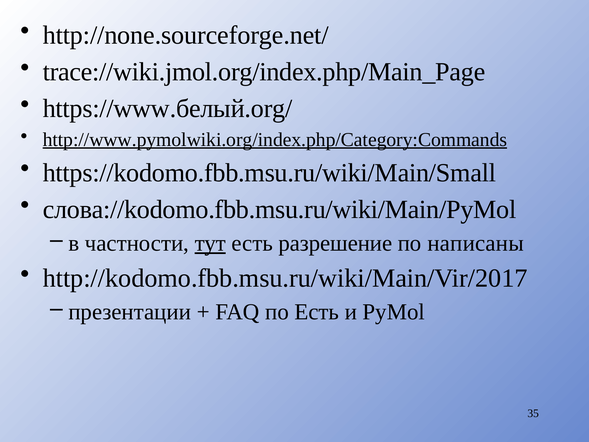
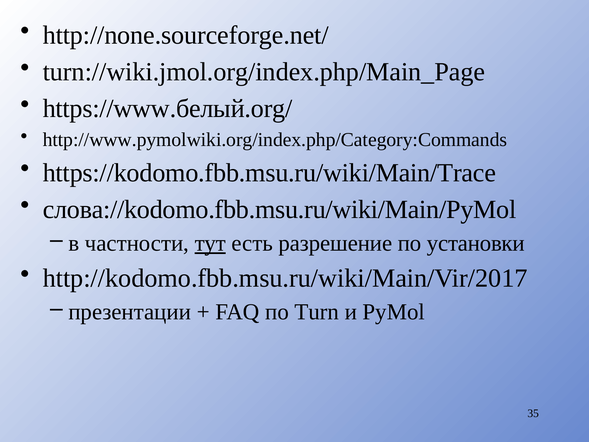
trace://wiki.jmol.org/index.php/Main_Page: trace://wiki.jmol.org/index.php/Main_Page -> turn://wiki.jmol.org/index.php/Main_Page
http://www.pymolwiki.org/index.php/Category:Commands underline: present -> none
https://kodomo.fbb.msu.ru/wiki/Main/Small: https://kodomo.fbb.msu.ru/wiki/Main/Small -> https://kodomo.fbb.msu.ru/wiki/Main/Trace
написаны: написаны -> установки
по Есть: Есть -> Turn
